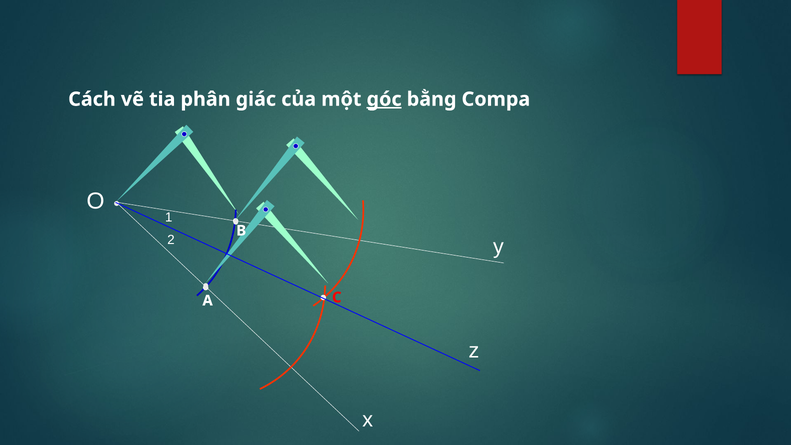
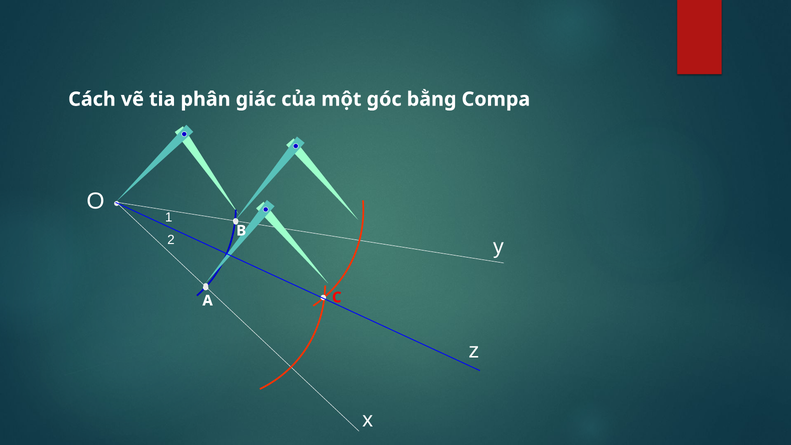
góc underline: present -> none
